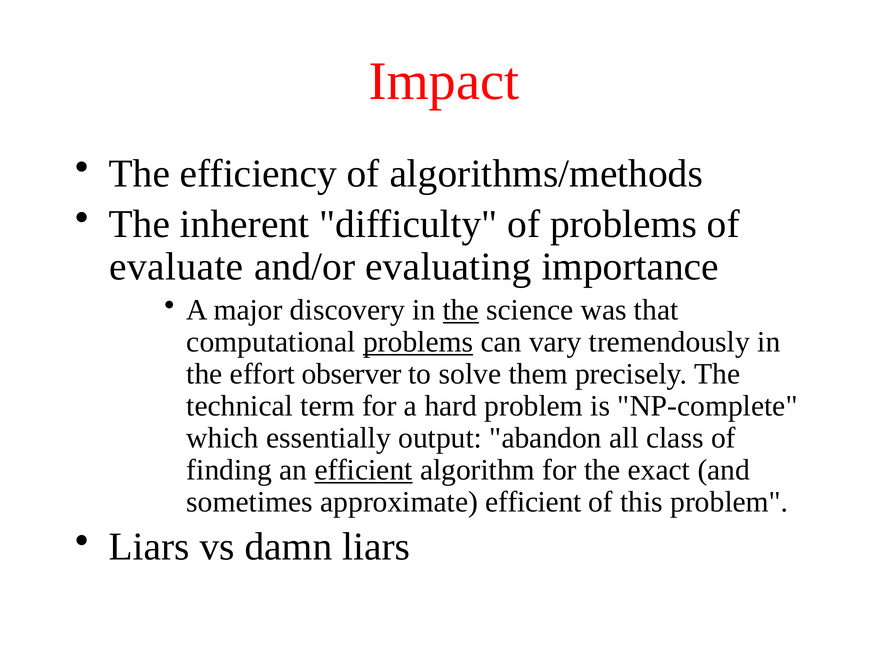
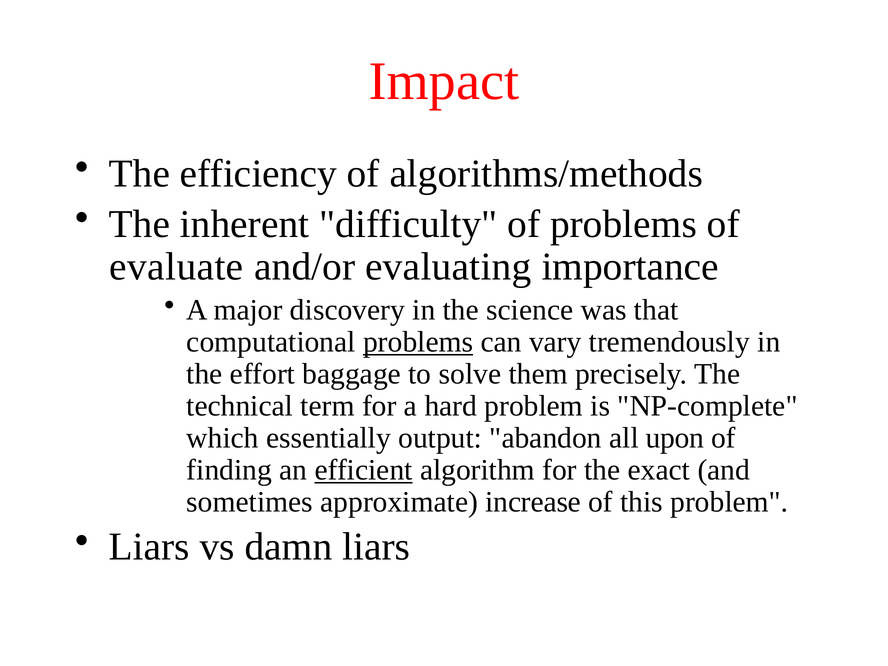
the at (461, 310) underline: present -> none
observer: observer -> baggage
class: class -> upon
approximate efficient: efficient -> increase
